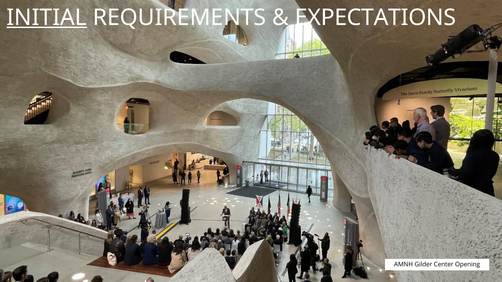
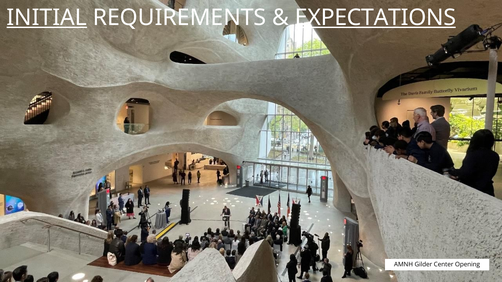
EXPECTATIONS underline: none -> present
